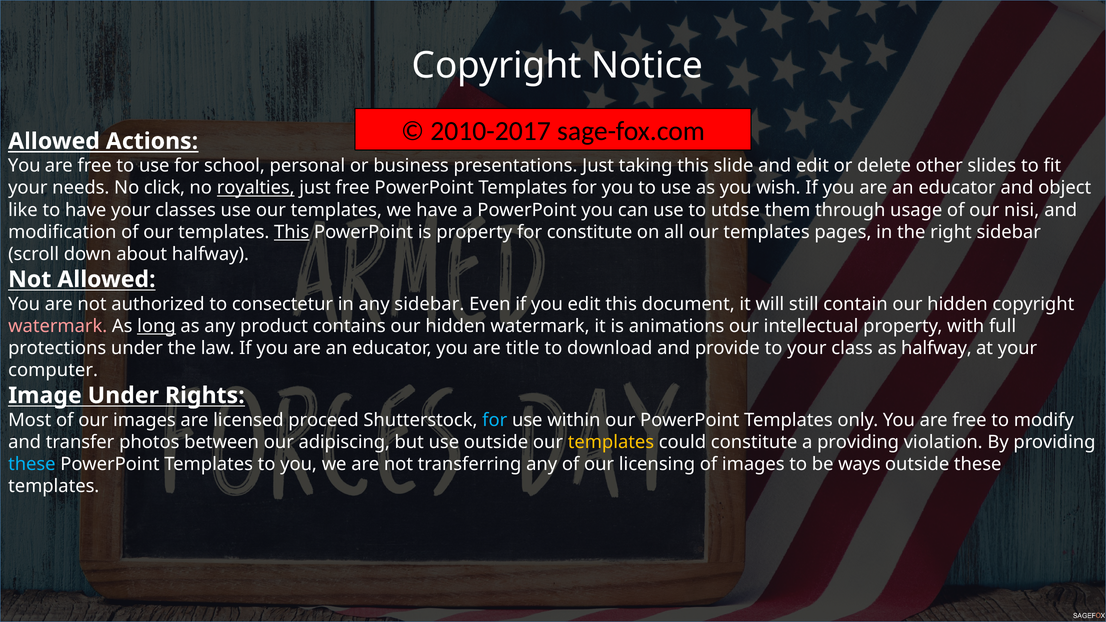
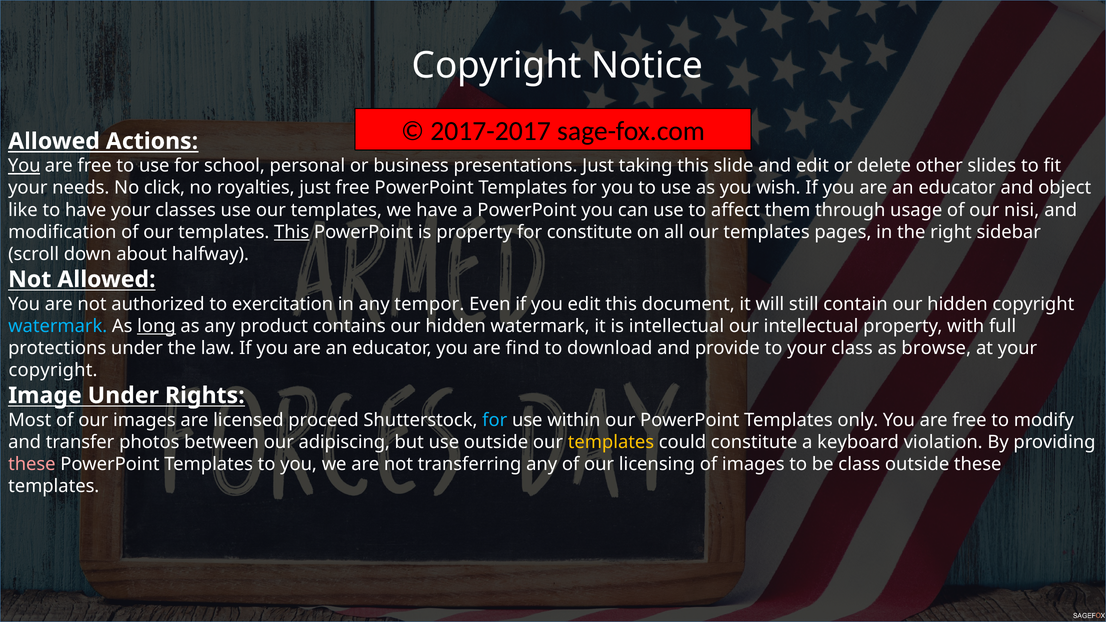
2010-2017: 2010-2017 -> 2017-2017
You at (24, 166) underline: none -> present
royalties underline: present -> none
utdse: utdse -> affect
consectetur: consectetur -> exercitation
any sidebar: sidebar -> tempor
watermark at (58, 326) colour: pink -> light blue
is animations: animations -> intellectual
title: title -> find
as halfway: halfway -> browse
computer at (53, 370): computer -> copyright
a providing: providing -> keyboard
these at (32, 464) colour: light blue -> pink
be ways: ways -> class
